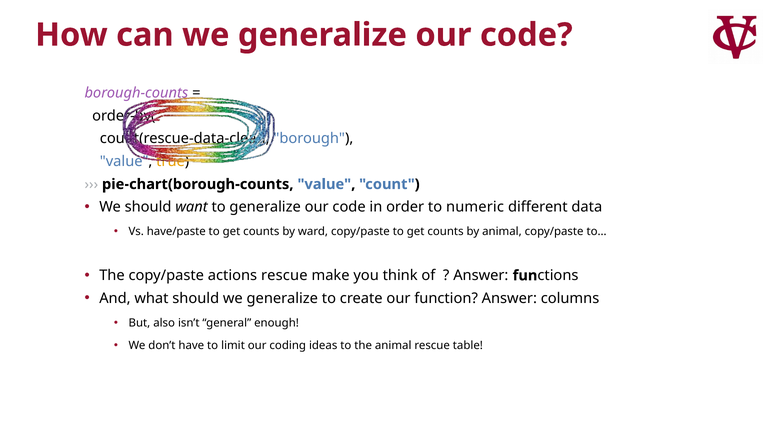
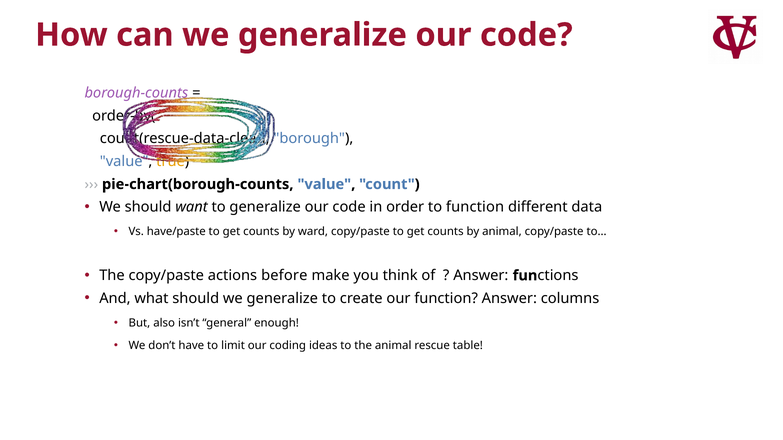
to numeric: numeric -> function
actions rescue: rescue -> before
